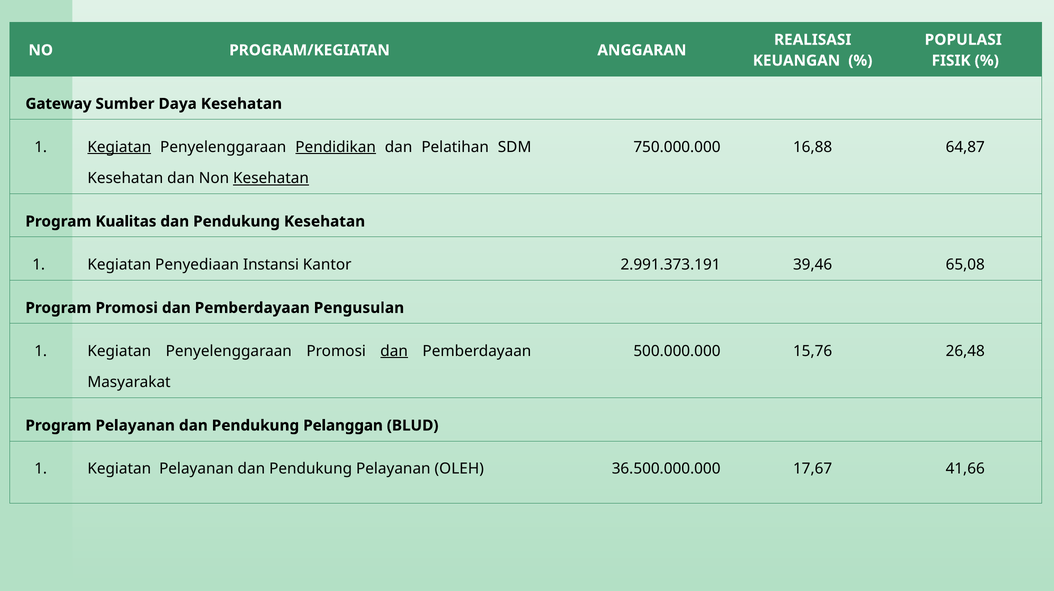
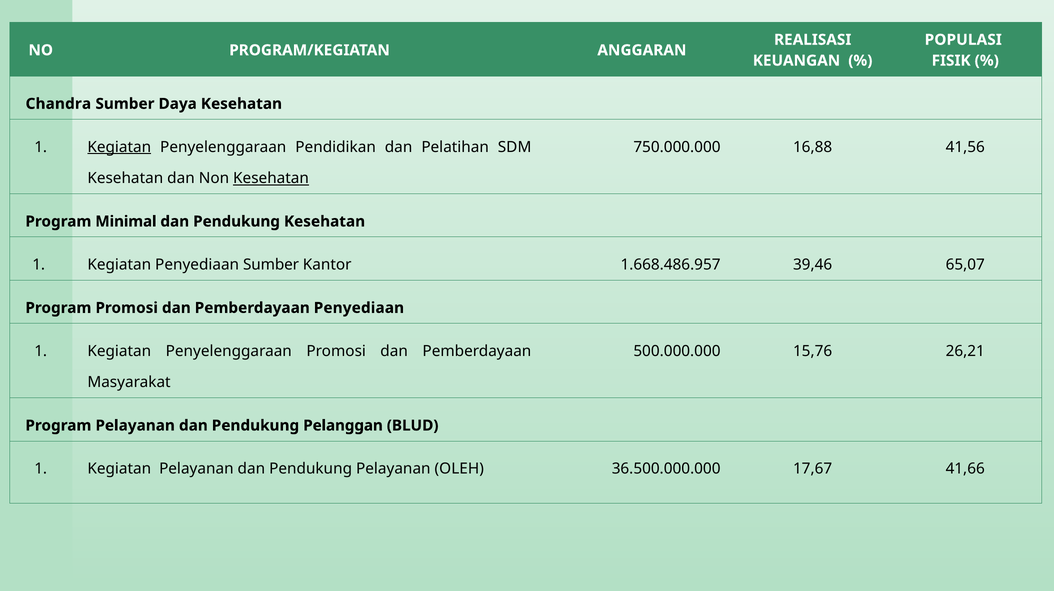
Gateway: Gateway -> Chandra
Pendidikan underline: present -> none
64,87: 64,87 -> 41,56
Kualitas: Kualitas -> Minimal
Penyediaan Instansi: Instansi -> Sumber
2.991.373.191: 2.991.373.191 -> 1.668.486.957
65,08: 65,08 -> 65,07
Pemberdayaan Pengusulan: Pengusulan -> Penyediaan
dan at (394, 351) underline: present -> none
26,48: 26,48 -> 26,21
